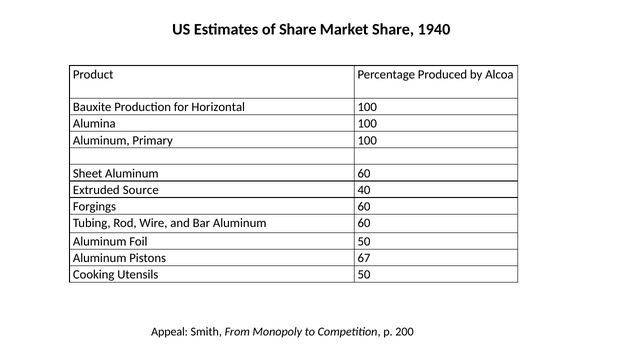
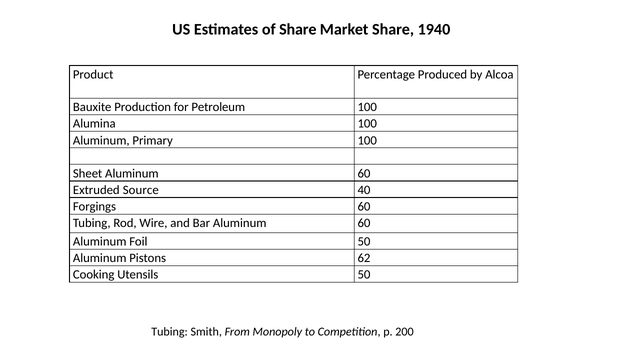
Horizontal: Horizontal -> Petroleum
67: 67 -> 62
Appeal at (170, 332): Appeal -> Tubing
